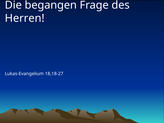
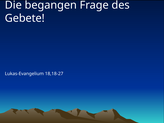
Herren: Herren -> Gebete
